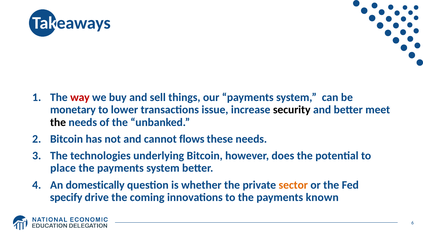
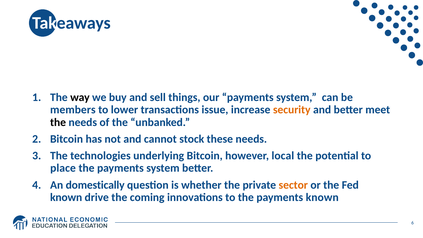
way colour: red -> black
monetary: monetary -> members
security colour: black -> orange
flows: flows -> stock
does: does -> local
specify at (66, 197): specify -> known
